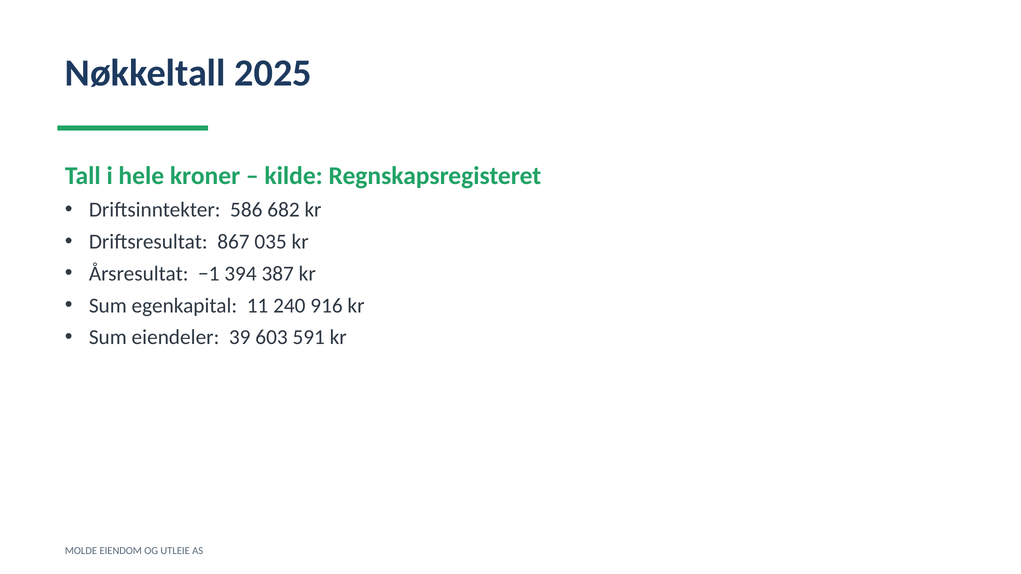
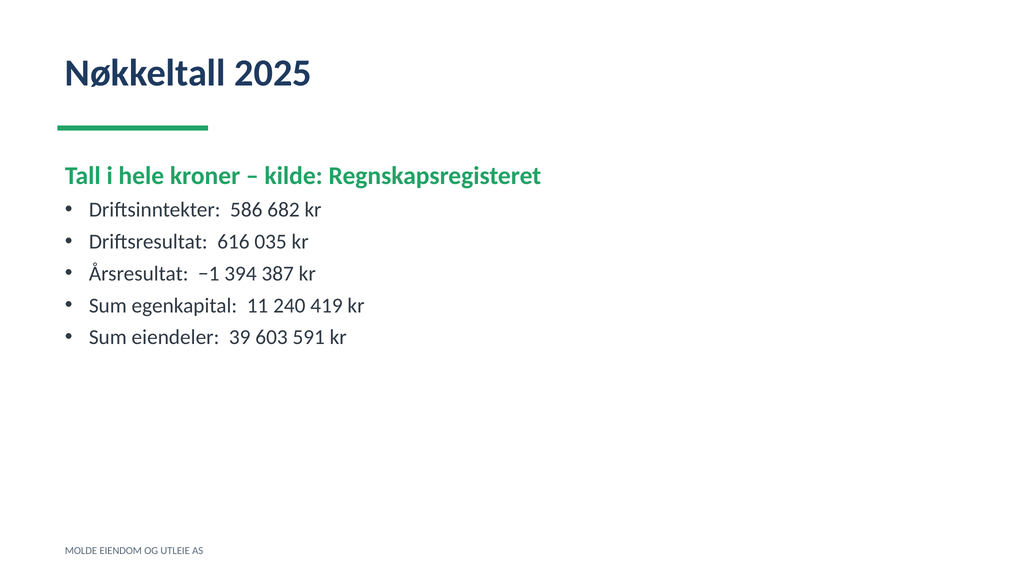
867: 867 -> 616
916: 916 -> 419
